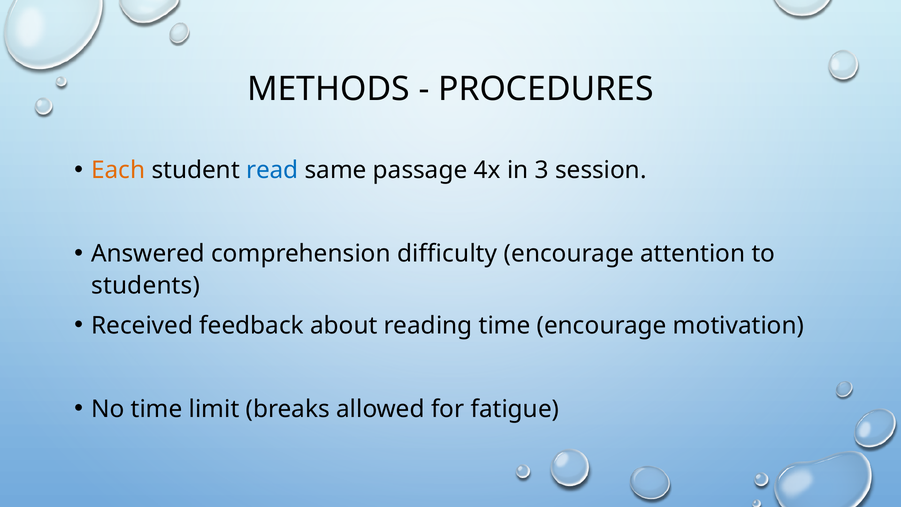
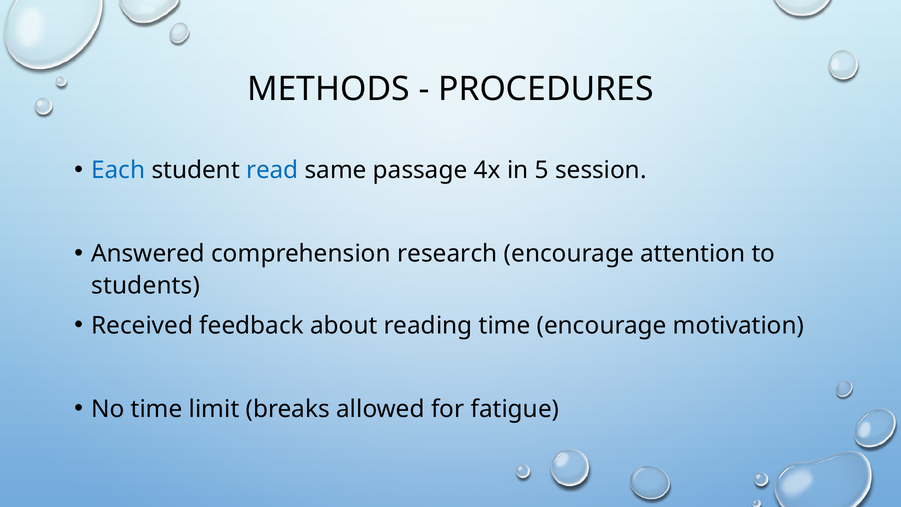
Each colour: orange -> blue
3: 3 -> 5
difficulty: difficulty -> research
